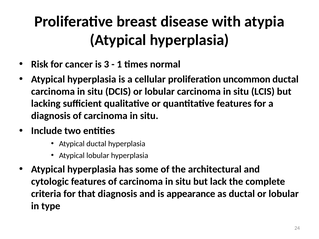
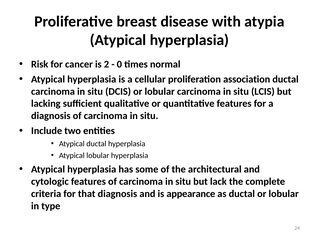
3: 3 -> 2
1: 1 -> 0
uncommon: uncommon -> association
